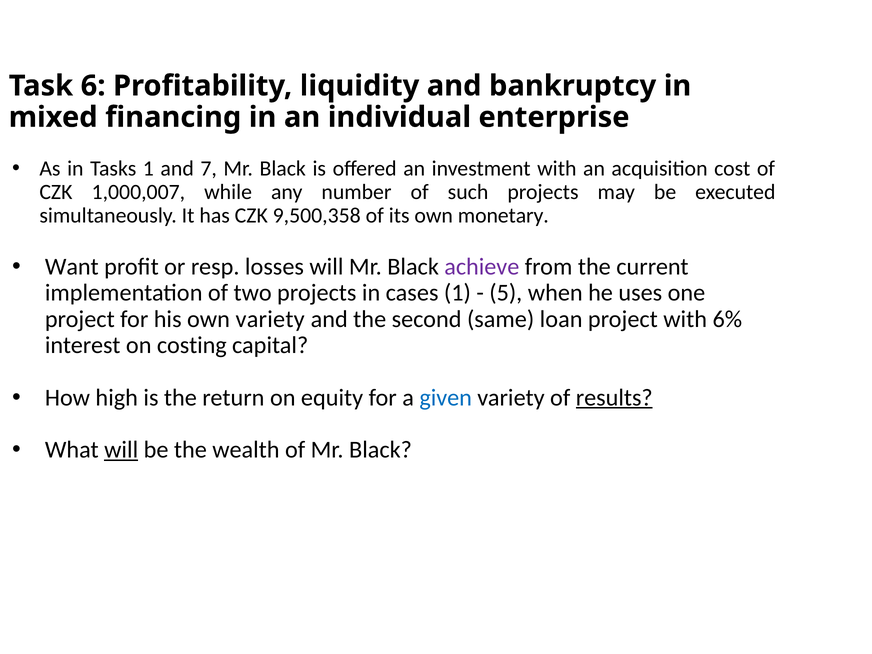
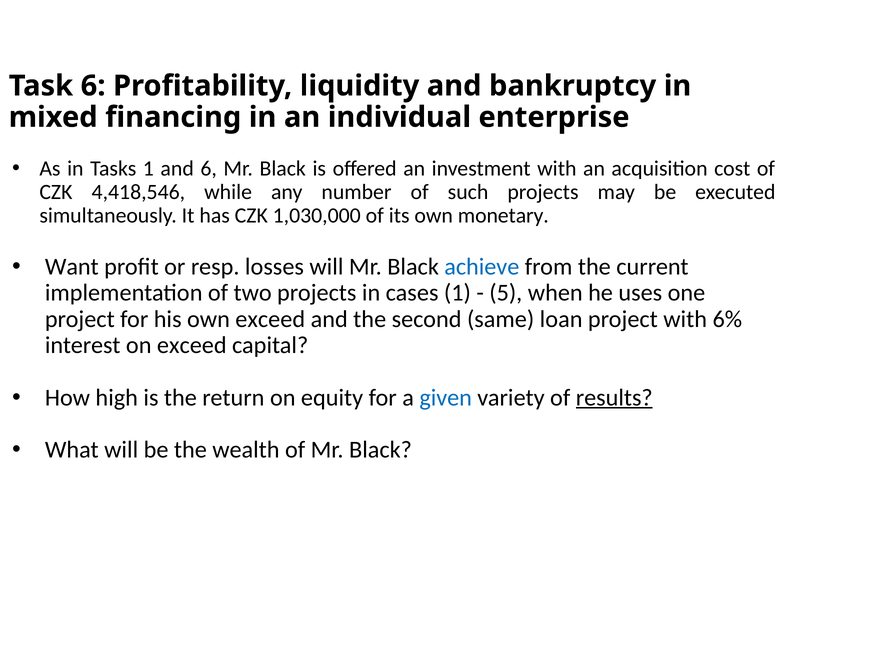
and 7: 7 -> 6
1,000,007: 1,000,007 -> 4,418,546
9,500,358: 9,500,358 -> 1,030,000
achieve colour: purple -> blue
own variety: variety -> exceed
on costing: costing -> exceed
will at (121, 450) underline: present -> none
